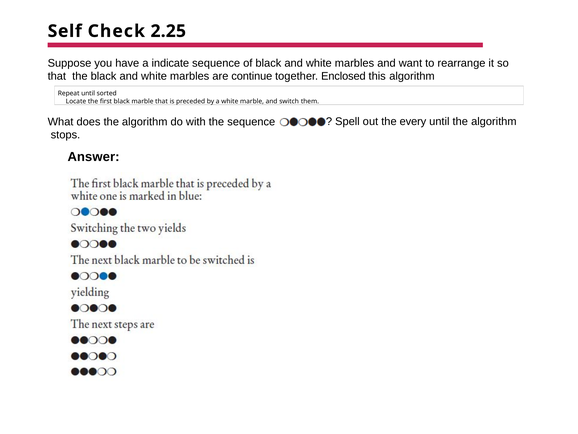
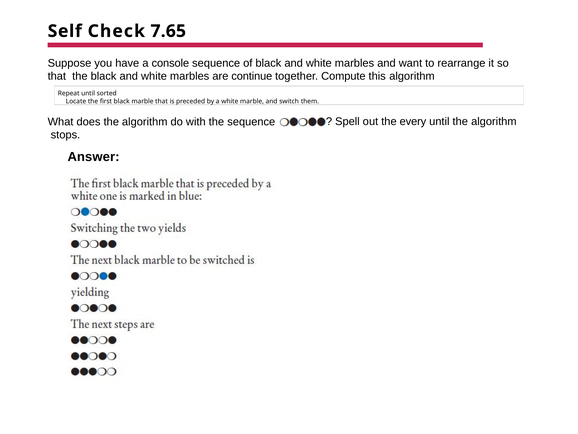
2.25: 2.25 -> 7.65
indicate: indicate -> console
Enclosed: Enclosed -> Compute
